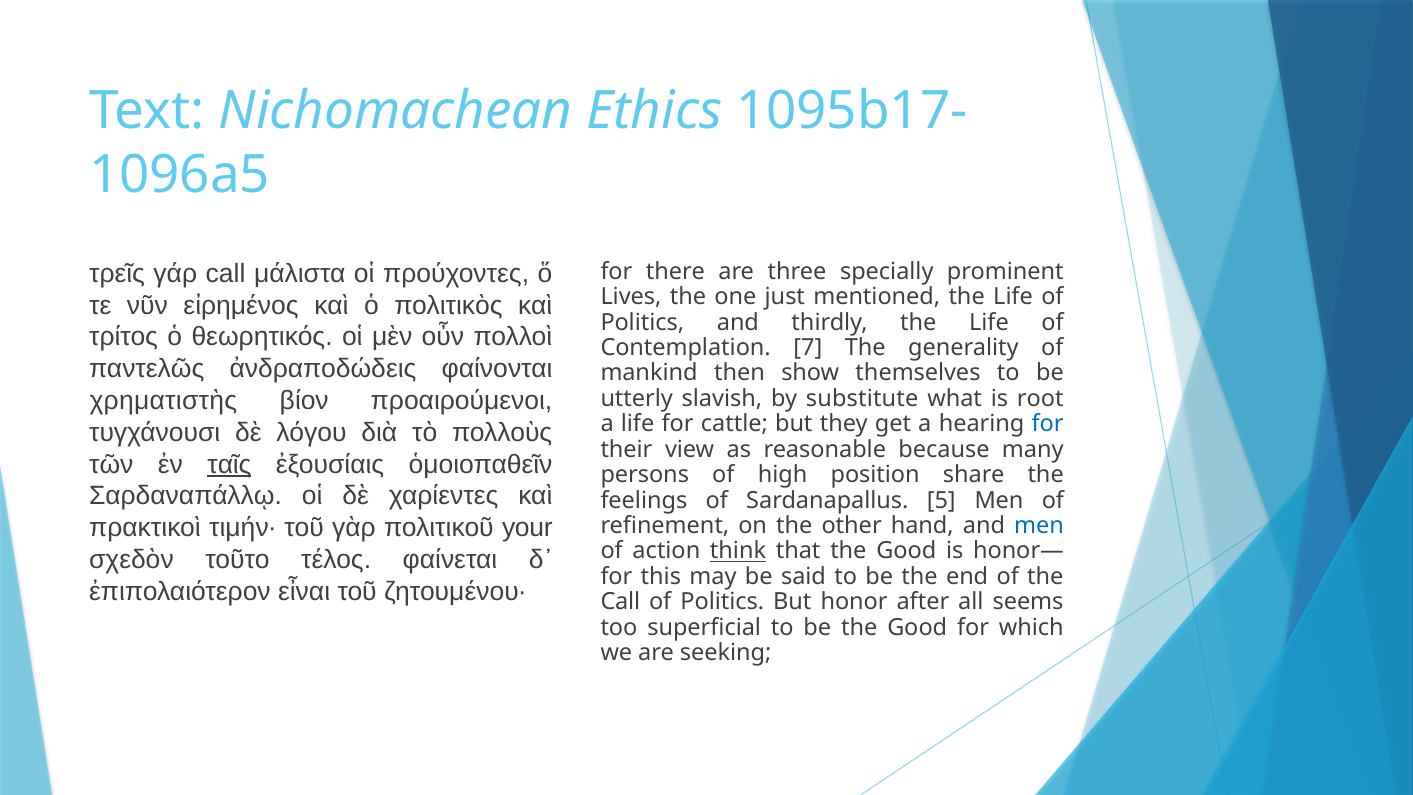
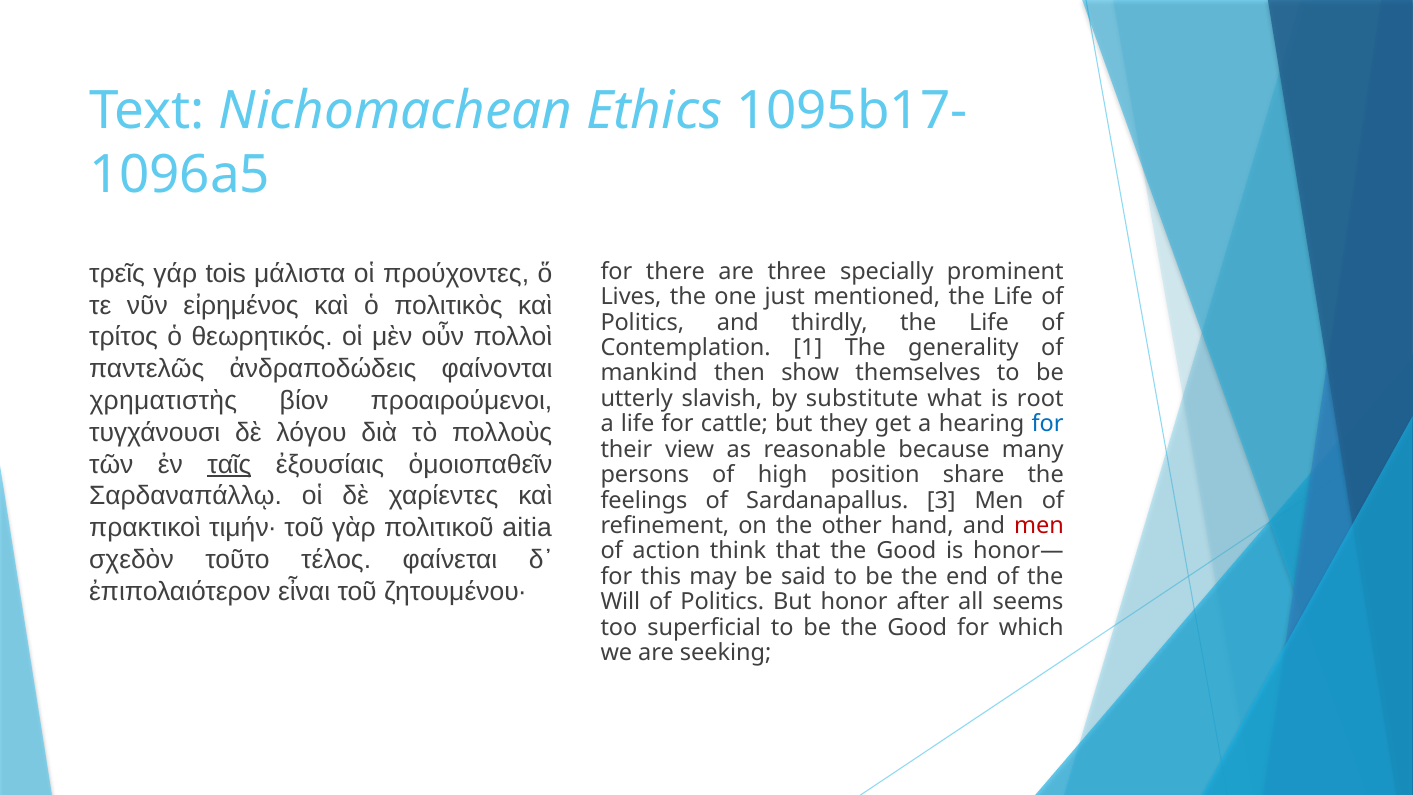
γάρ call: call -> tois
7: 7 -> 1
5: 5 -> 3
your: your -> aitia
men at (1039, 526) colour: blue -> red
think underline: present -> none
Call at (620, 602): Call -> Will
